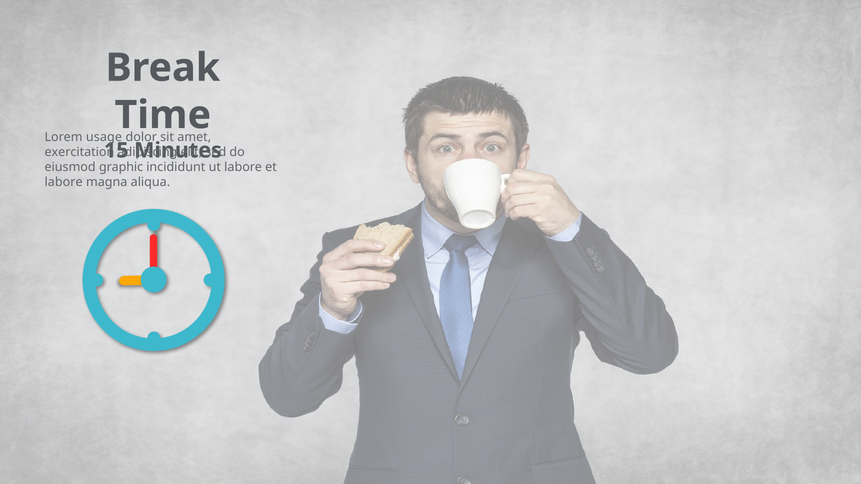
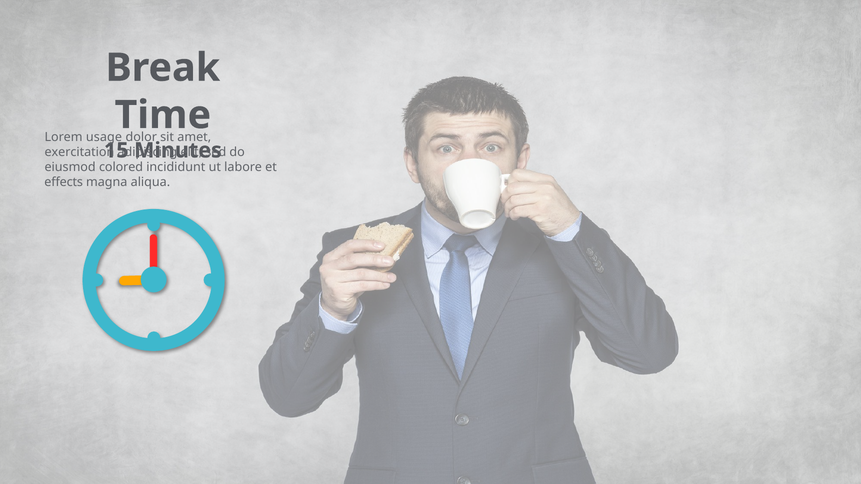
graphic: graphic -> colored
labore at (64, 182): labore -> effects
